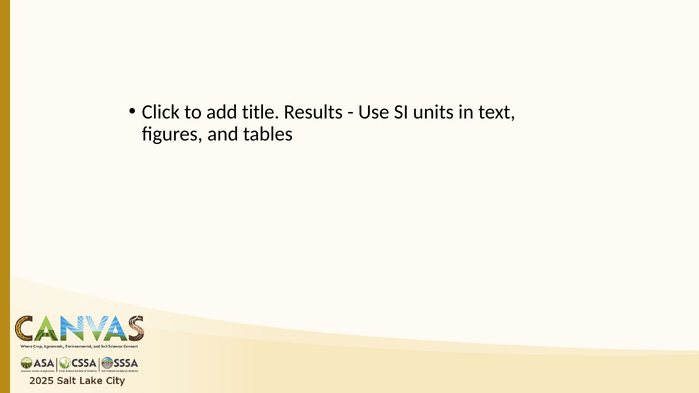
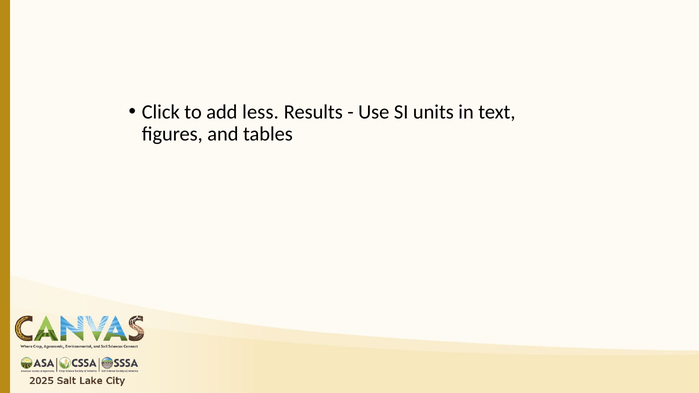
title: title -> less
